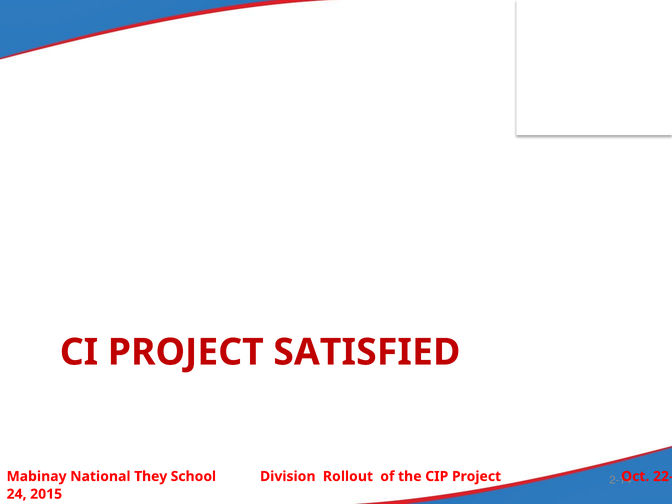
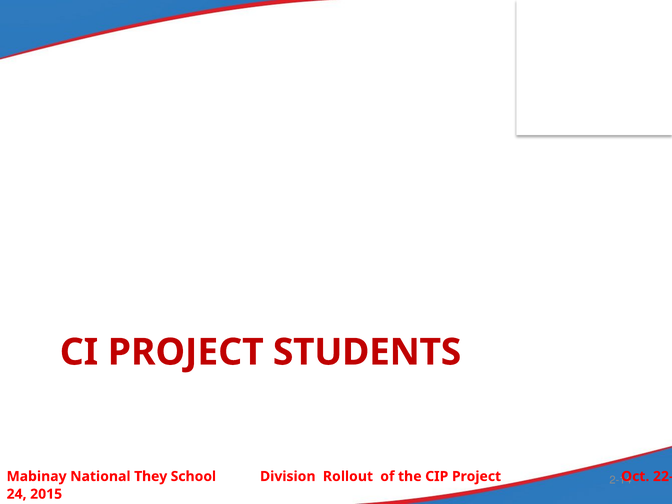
SATISFIED: SATISFIED -> STUDENTS
